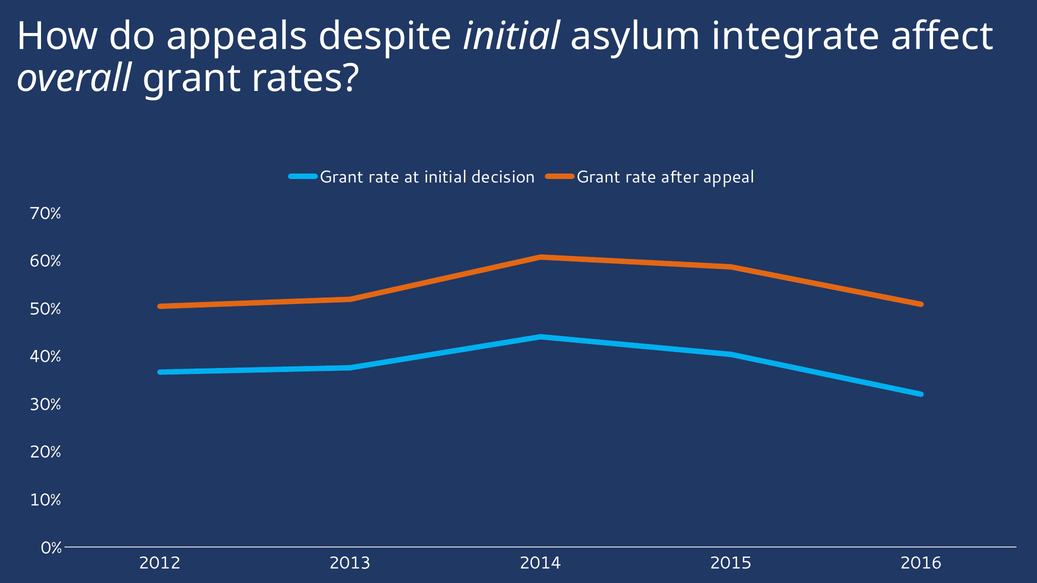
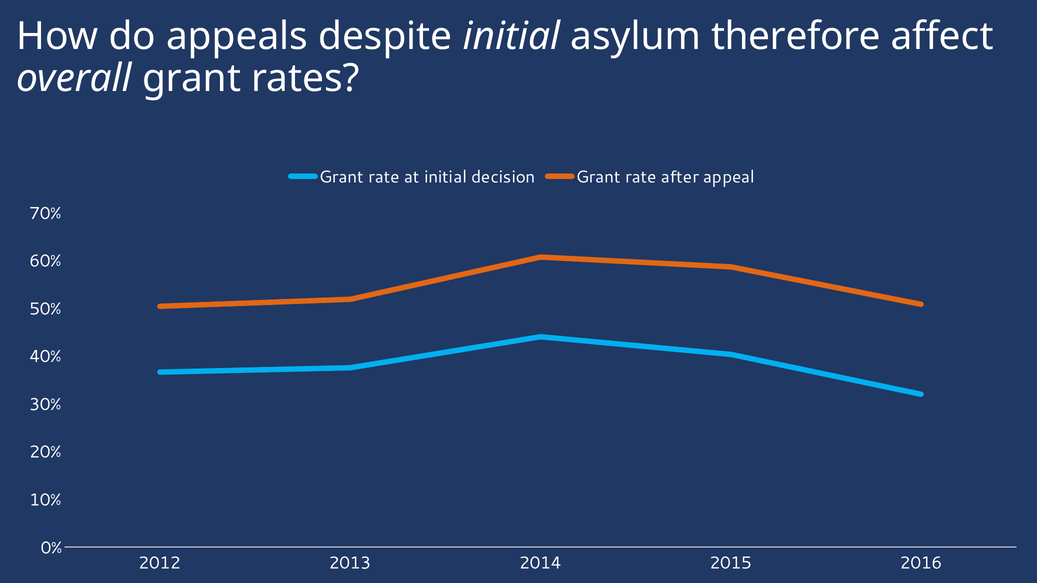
integrate: integrate -> therefore
